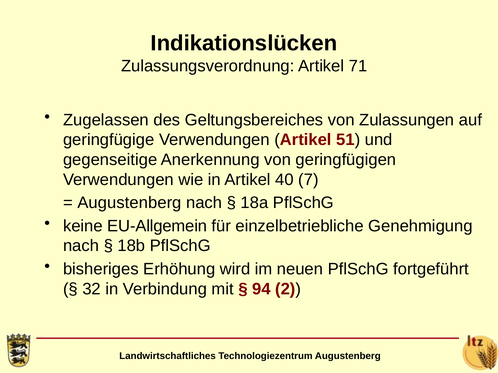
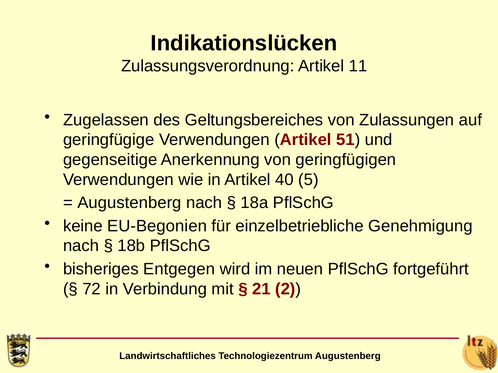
71: 71 -> 11
7: 7 -> 5
EU-Allgemein: EU-Allgemein -> EU-Begonien
Erhöhung: Erhöhung -> Entgegen
32: 32 -> 72
94: 94 -> 21
